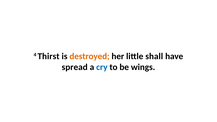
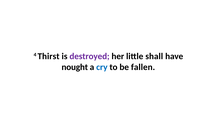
destroyed colour: orange -> purple
spread: spread -> nought
wings: wings -> fallen
